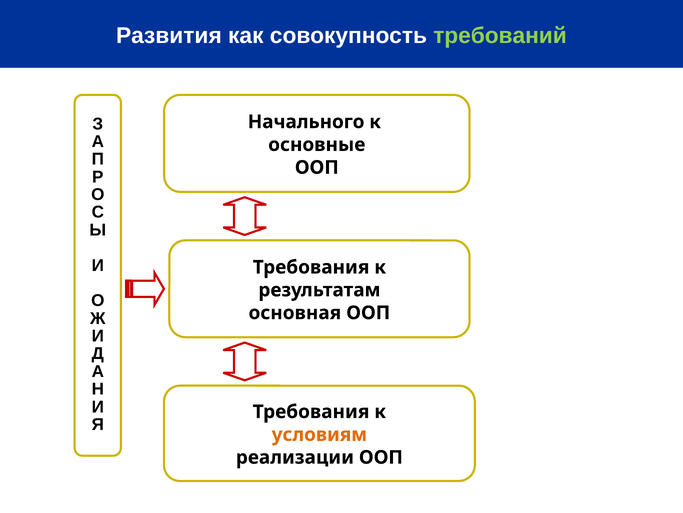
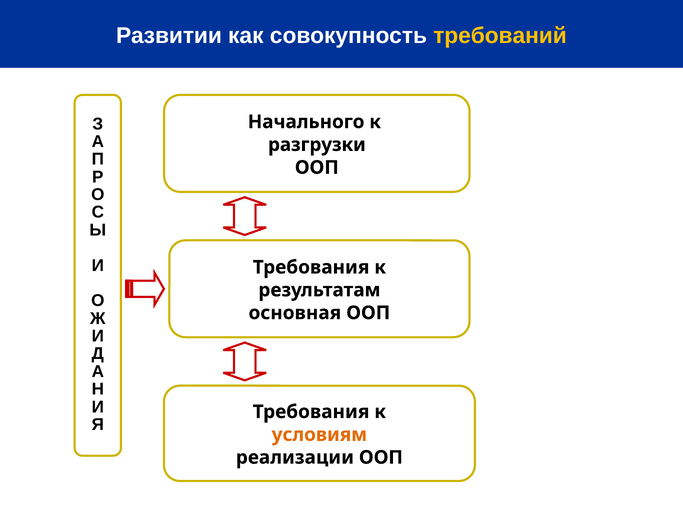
Развития: Развития -> Развитии
требований colour: light green -> yellow
основные: основные -> разгрузки
